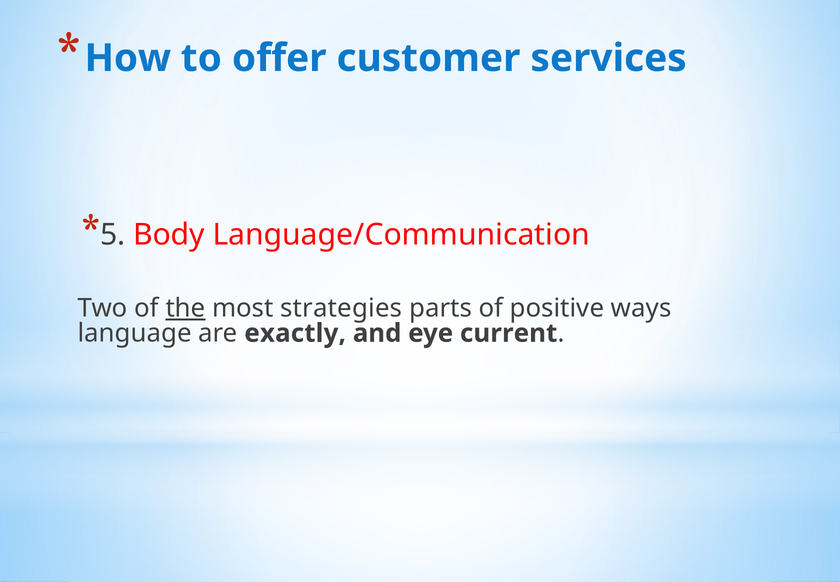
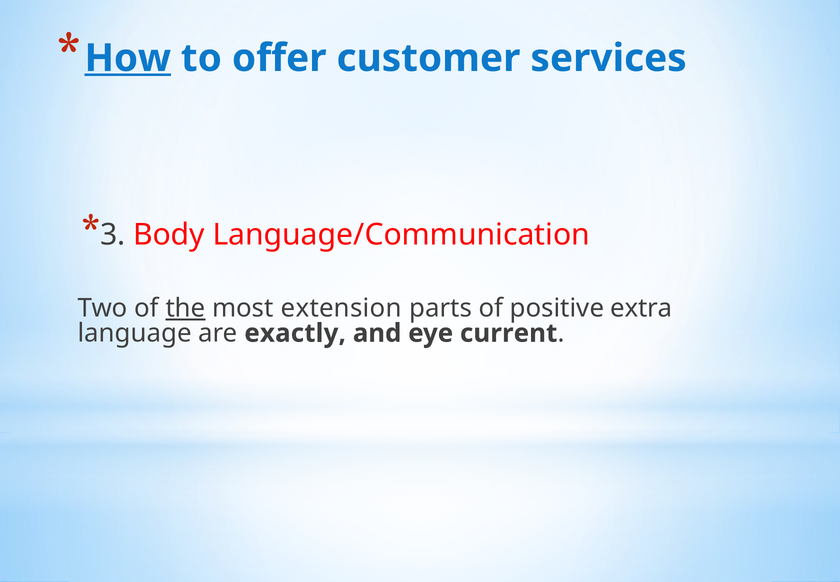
How underline: none -> present
5: 5 -> 3
strategies: strategies -> extension
ways: ways -> extra
